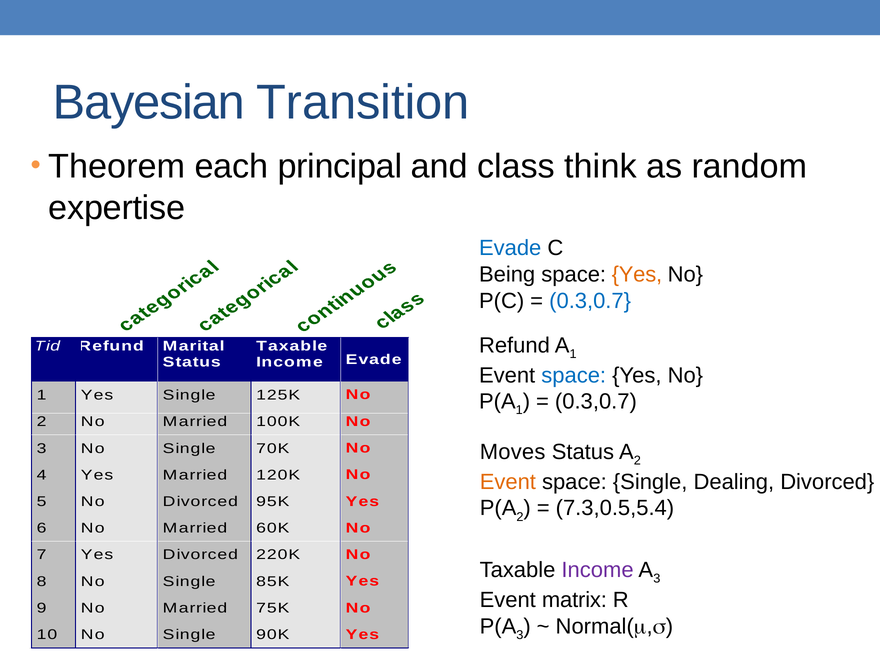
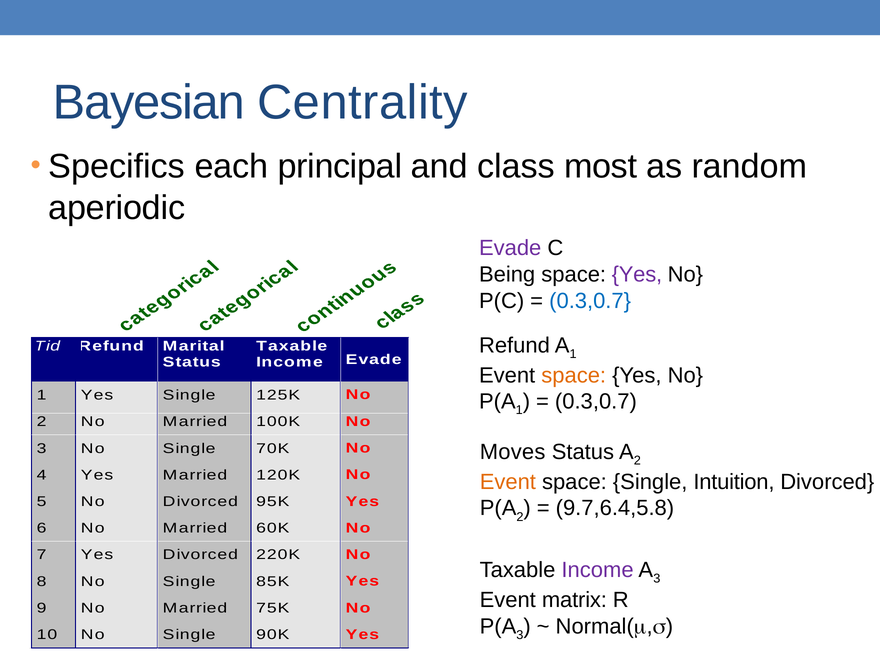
Transition: Transition -> Centrality
Theorem: Theorem -> Specifics
think: think -> most
expertise: expertise -> aperiodic
Evade at (510, 248) colour: blue -> purple
Yes at (637, 274) colour: orange -> purple
space at (574, 375) colour: blue -> orange
Dealing: Dealing -> Intuition
7.3,0.5,5.4: 7.3,0.5,5.4 -> 9.7,6.4,5.8
